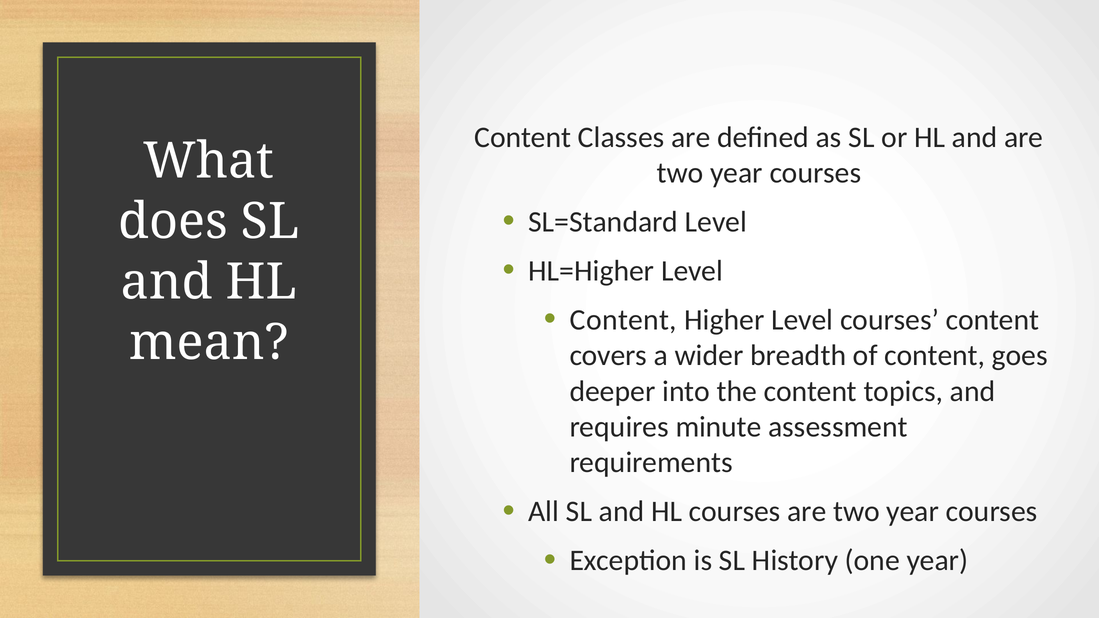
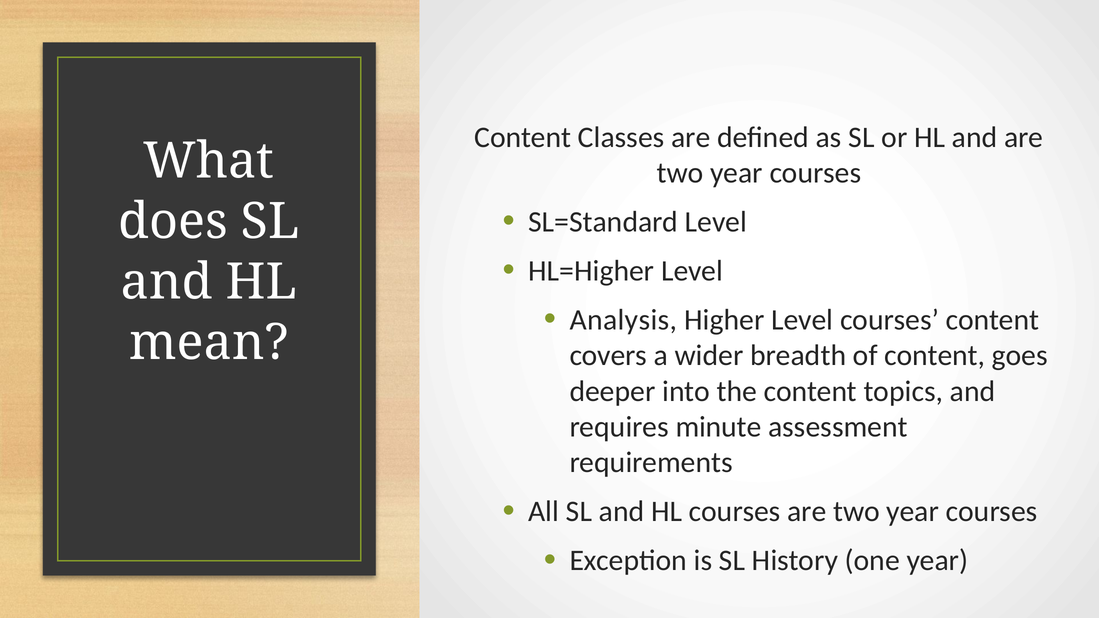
Content at (623, 320): Content -> Analysis
